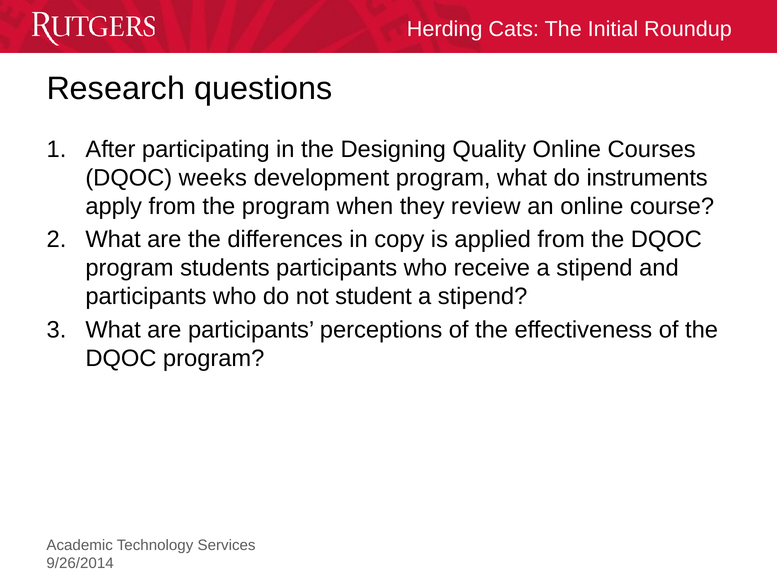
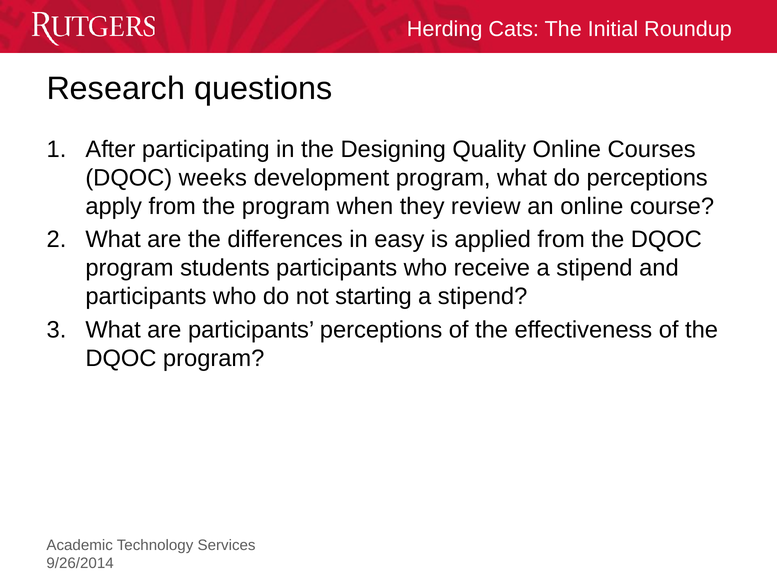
do instruments: instruments -> perceptions
copy: copy -> easy
student: student -> starting
